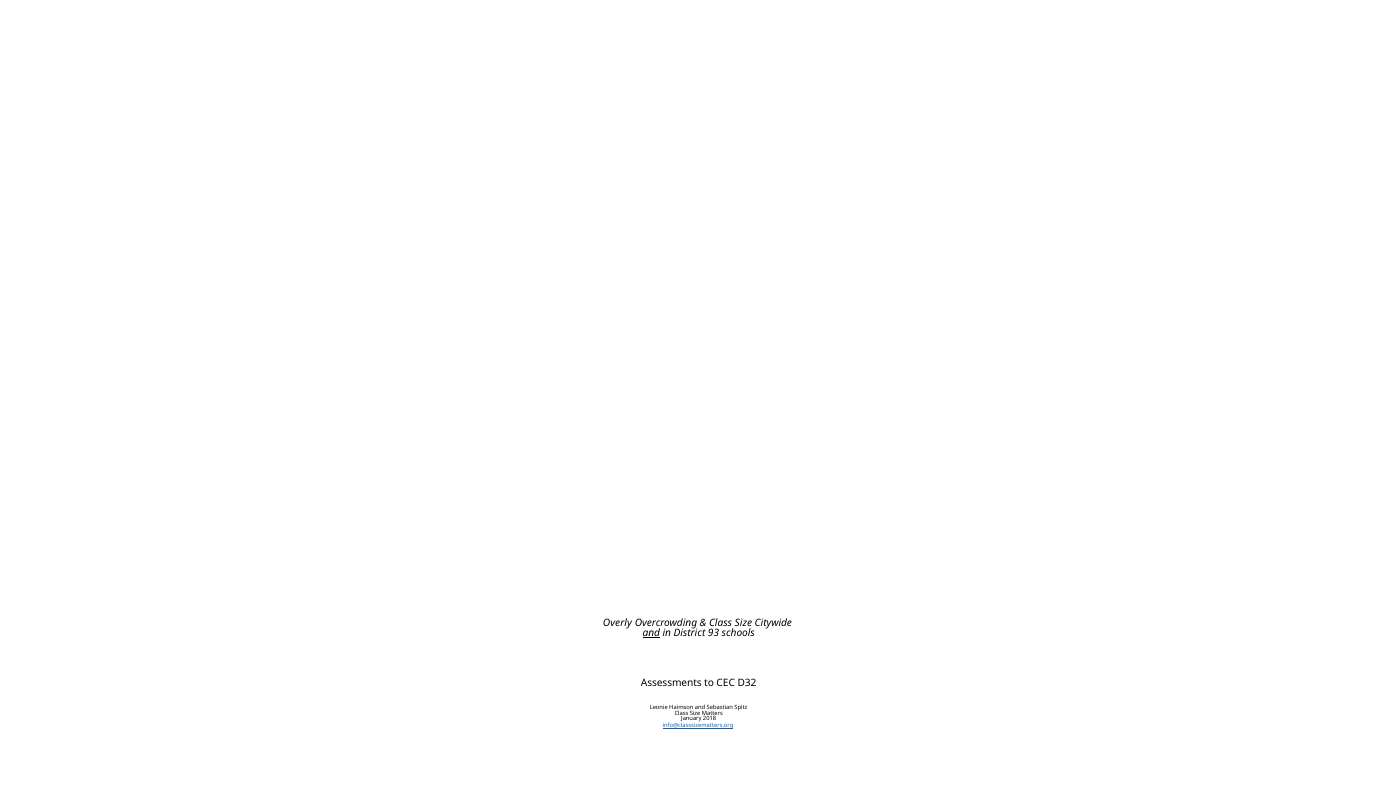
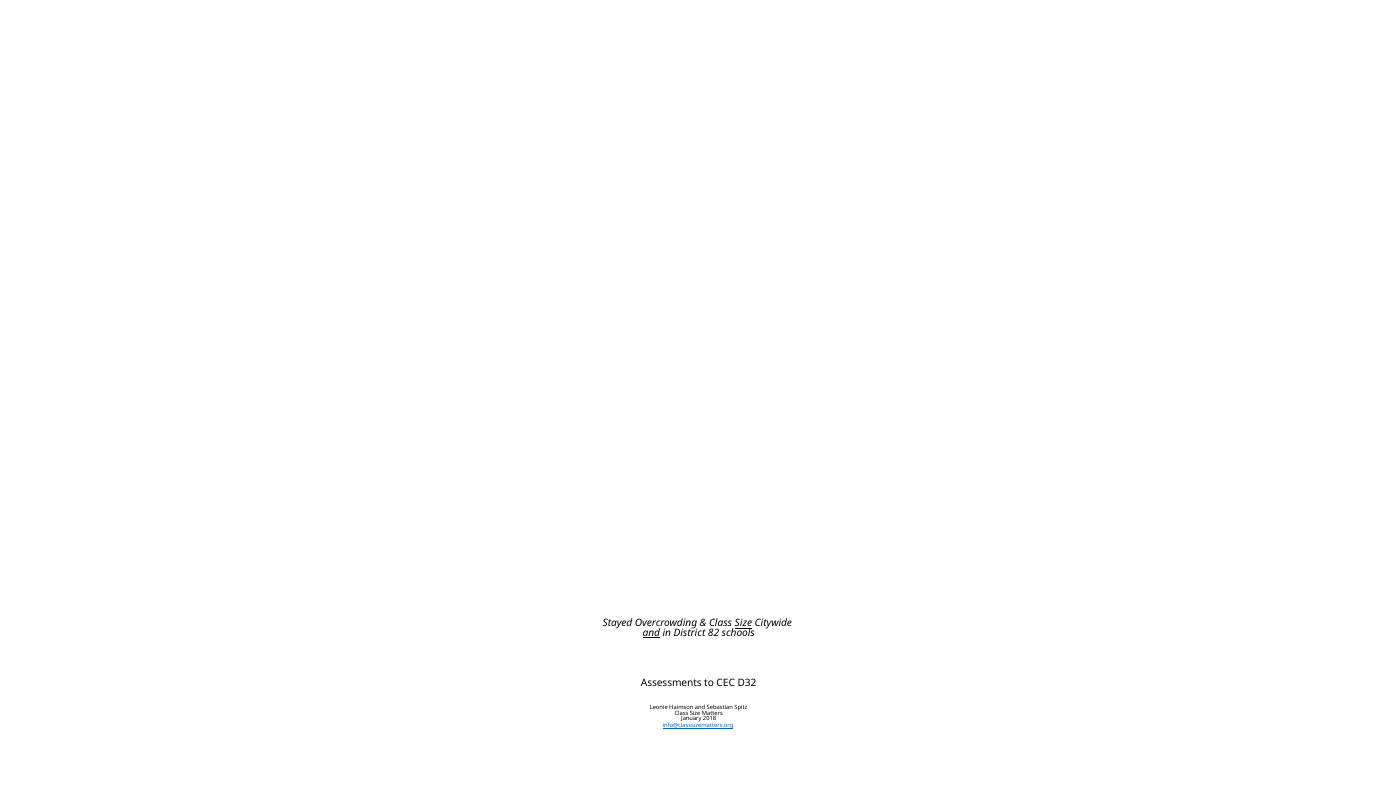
Overly: Overly -> Stayed
Size at (743, 623) underline: none -> present
93: 93 -> 82
